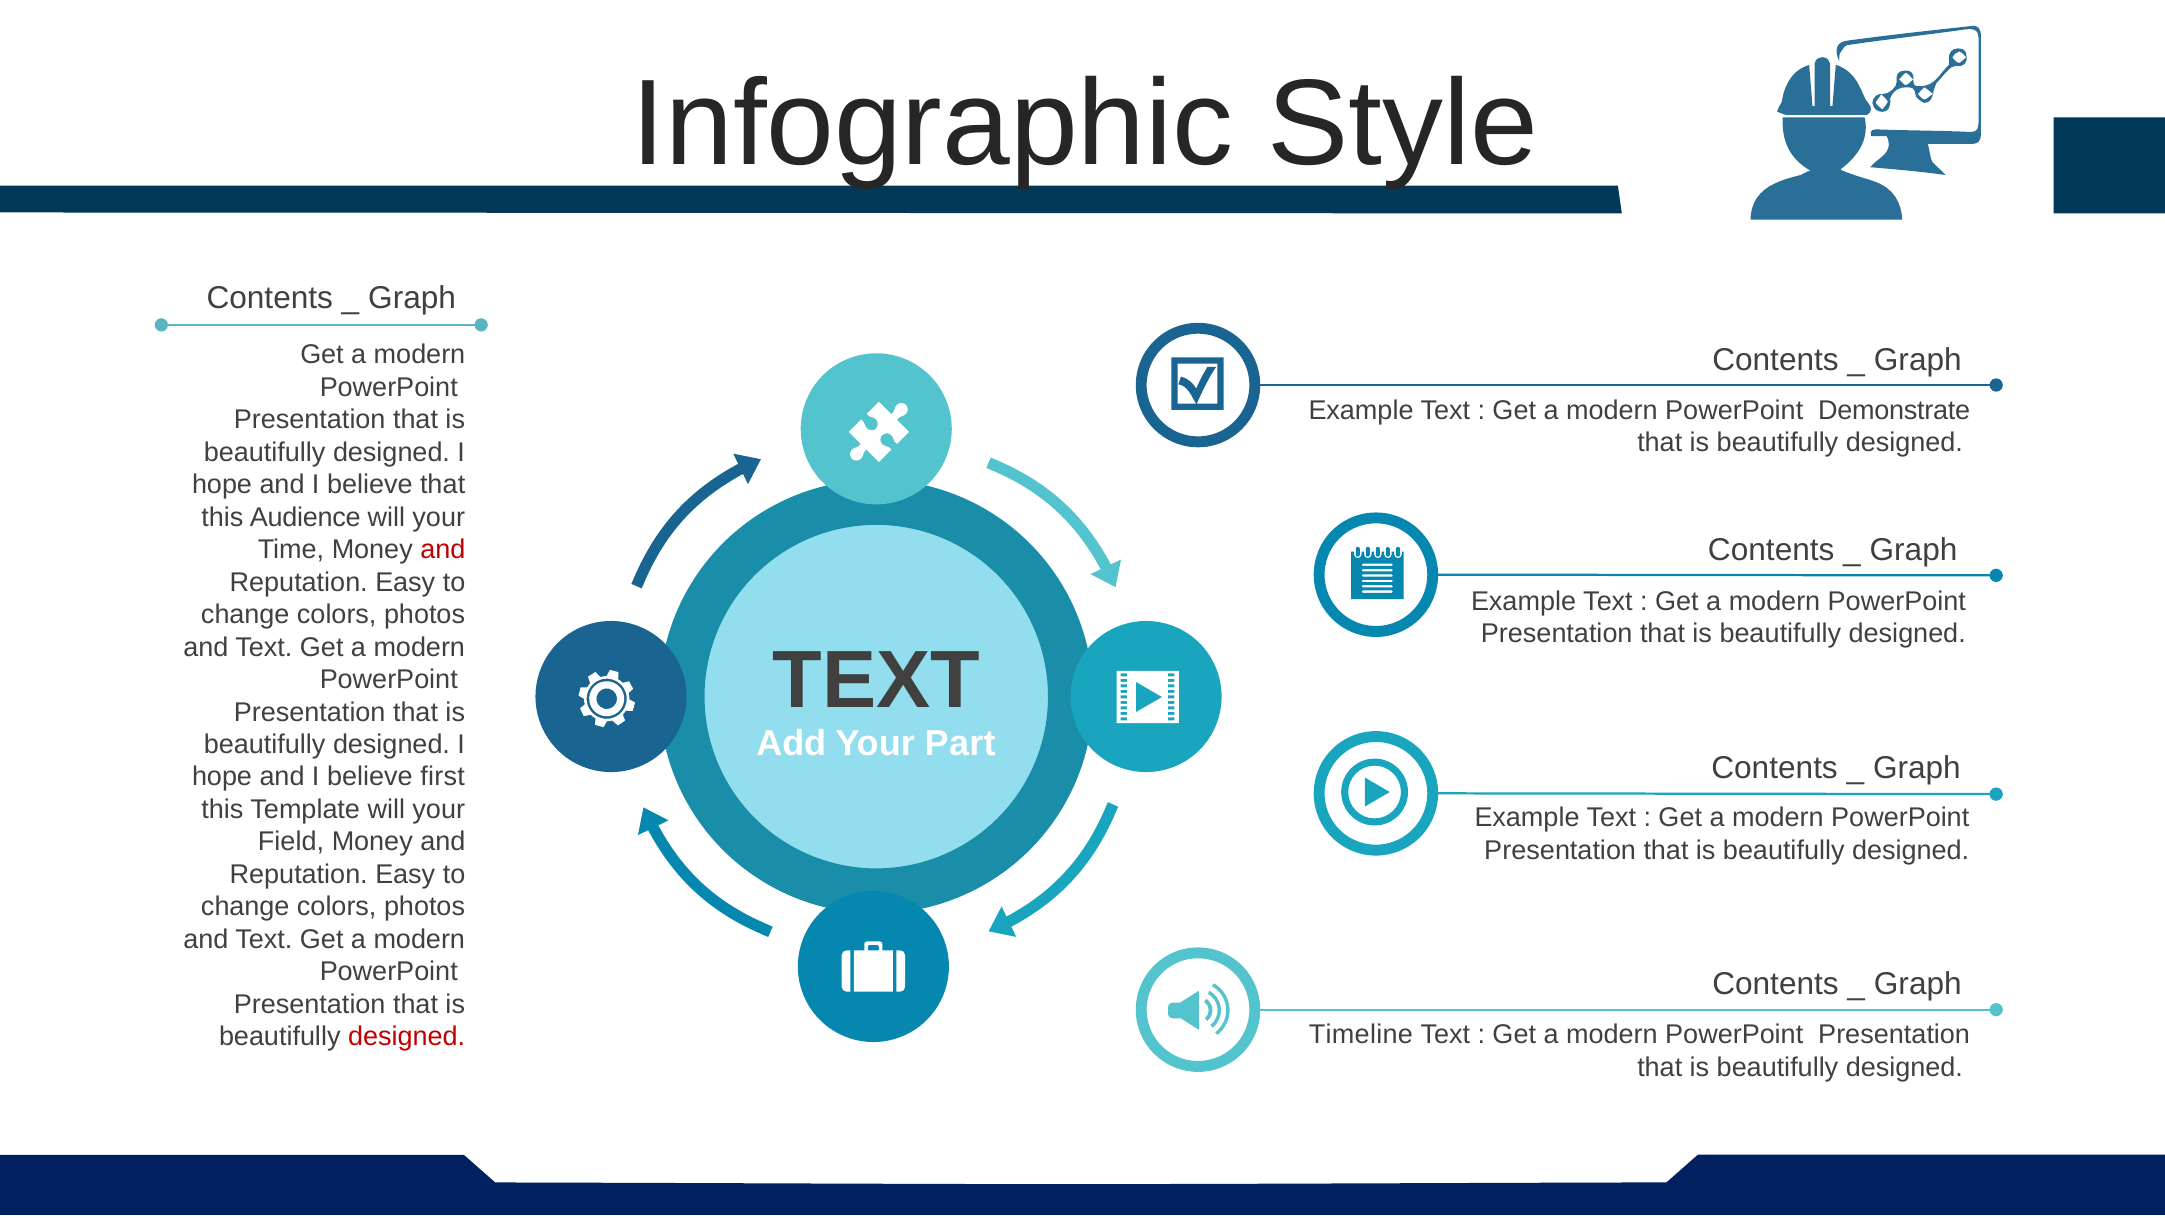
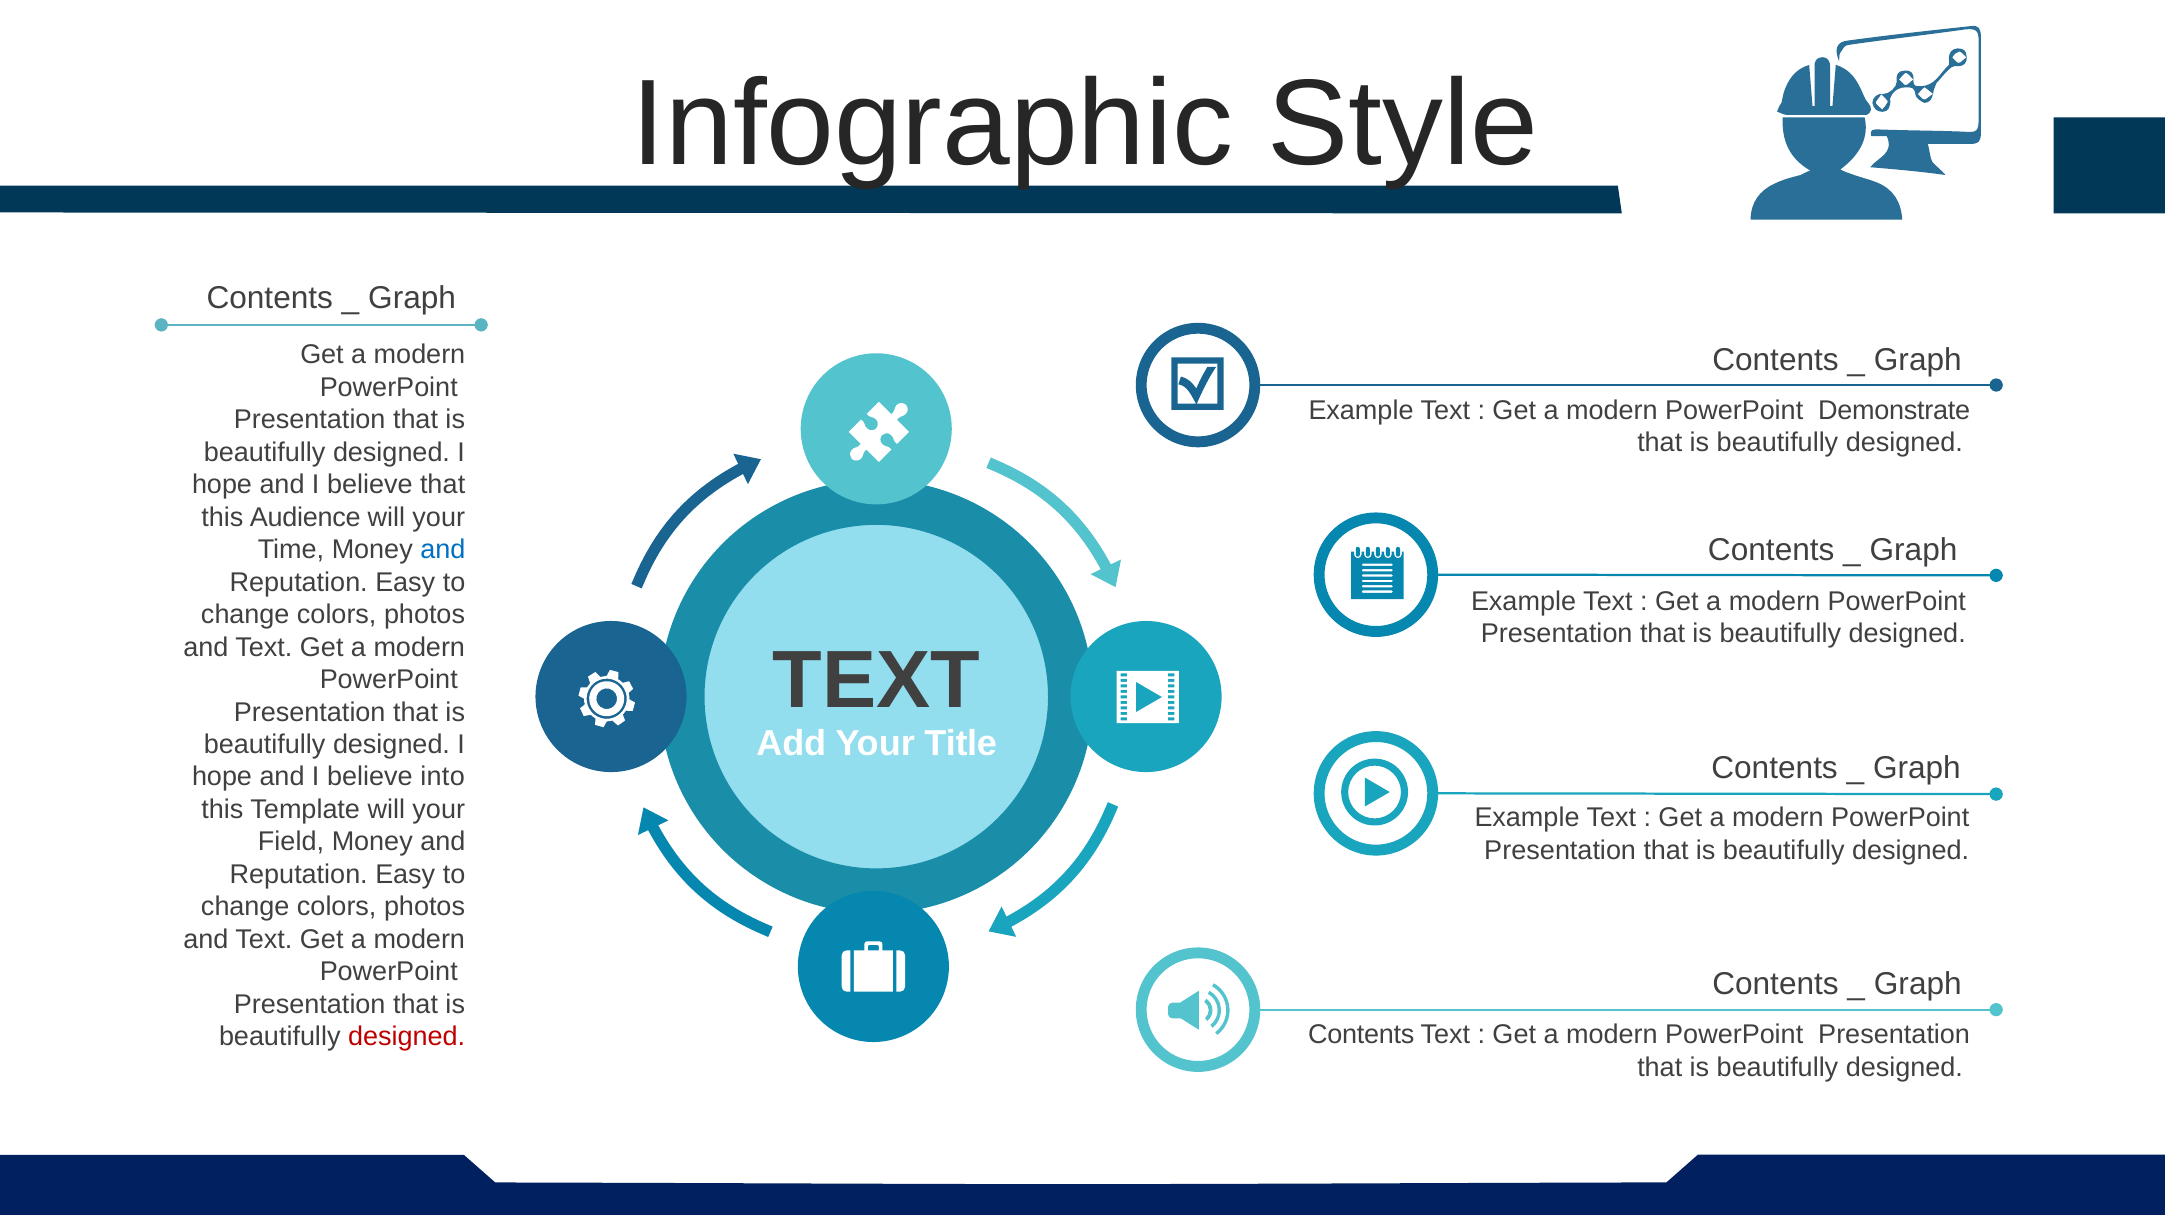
and at (443, 550) colour: red -> blue
Part: Part -> Title
first: first -> into
Timeline at (1361, 1035): Timeline -> Contents
